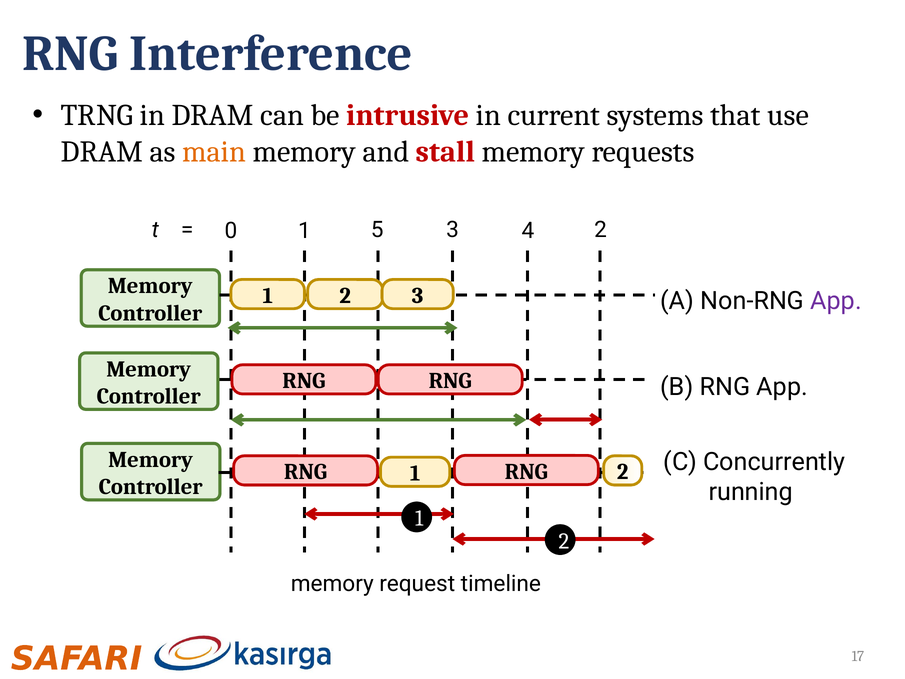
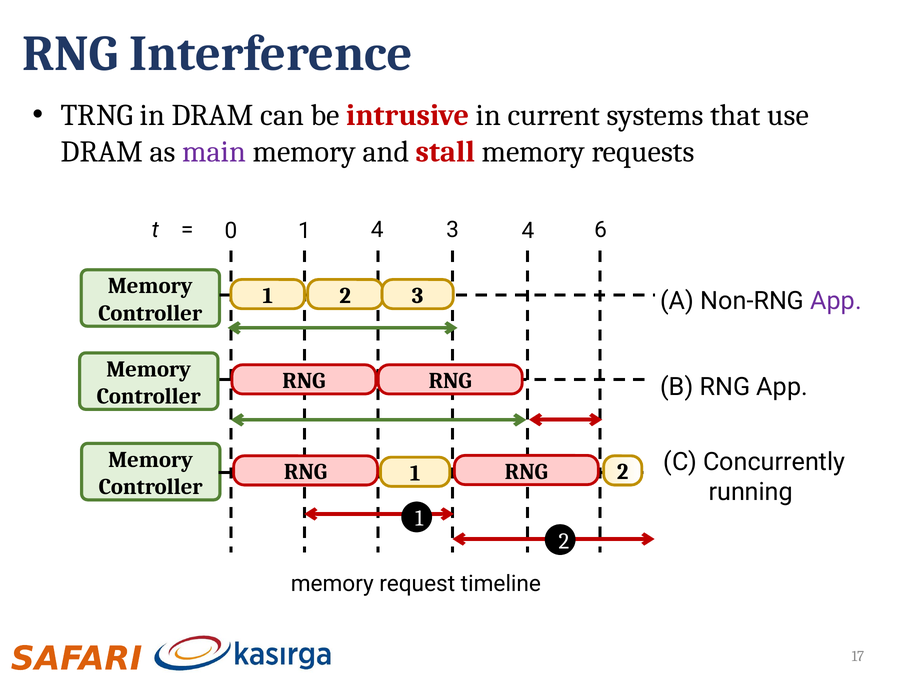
main colour: orange -> purple
1 5: 5 -> 4
4 2: 2 -> 6
